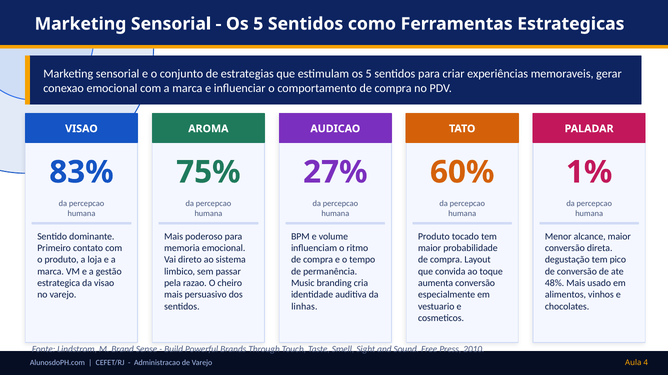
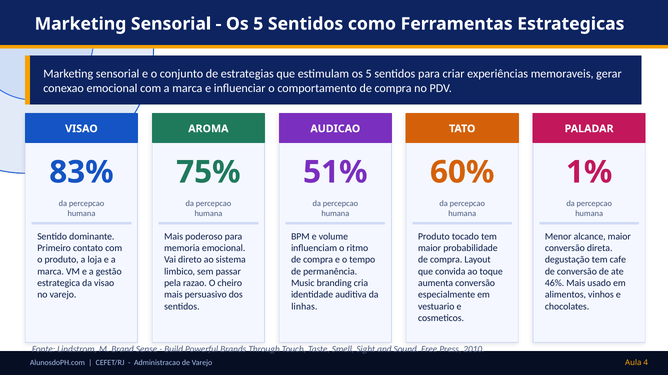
27%: 27% -> 51%
pico: pico -> cafe
48%: 48% -> 46%
